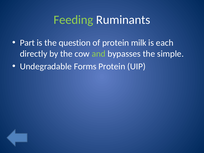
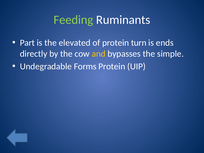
question: question -> elevated
milk: milk -> turn
each: each -> ends
and colour: light green -> yellow
